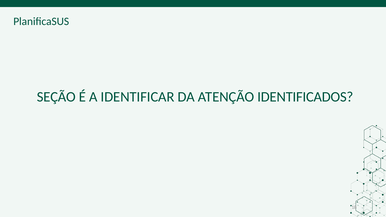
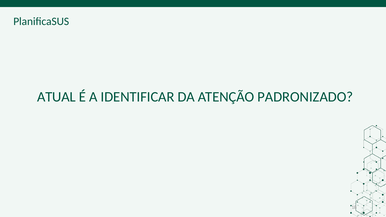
SEÇÃO: SEÇÃO -> ATUAL
IDENTIFICADOS: IDENTIFICADOS -> PADRONIZADO
